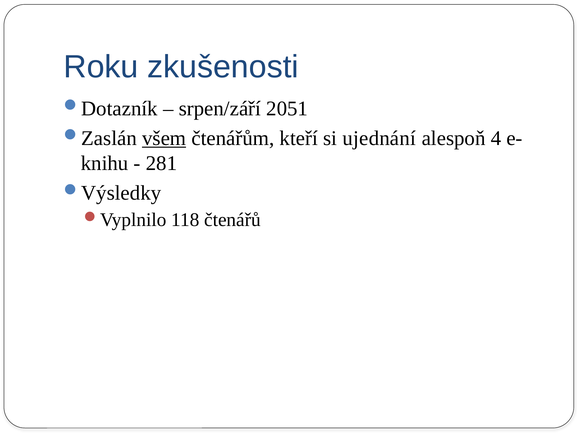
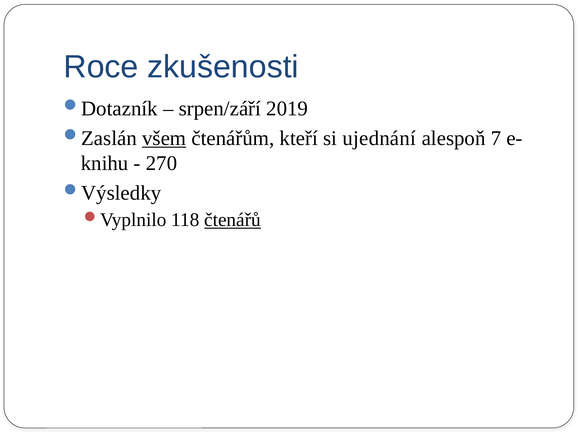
Roku: Roku -> Roce
2051: 2051 -> 2019
4: 4 -> 7
281: 281 -> 270
čtenářů underline: none -> present
